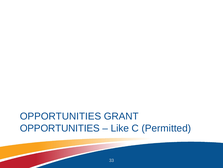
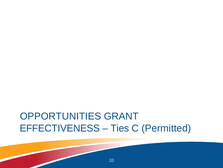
OPPORTUNITIES at (60, 128): OPPORTUNITIES -> EFFECTIVENESS
Like: Like -> Ties
